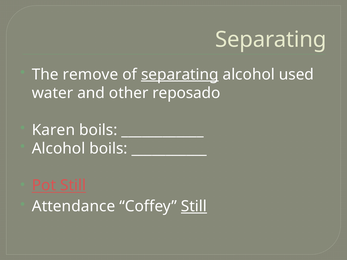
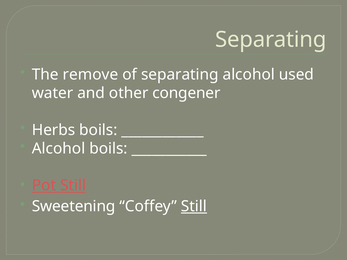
separating at (180, 75) underline: present -> none
reposado: reposado -> congener
Karen: Karen -> Herbs
Attendance: Attendance -> Sweetening
